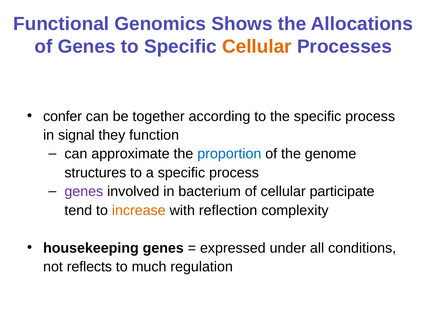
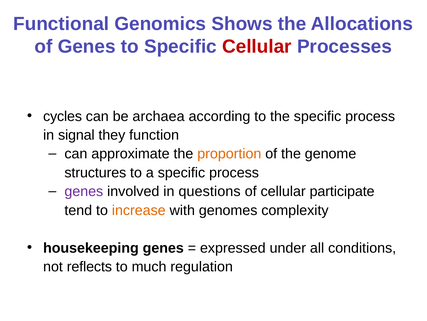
Cellular at (257, 47) colour: orange -> red
confer: confer -> cycles
together: together -> archaea
proportion colour: blue -> orange
bacterium: bacterium -> questions
reflection: reflection -> genomes
